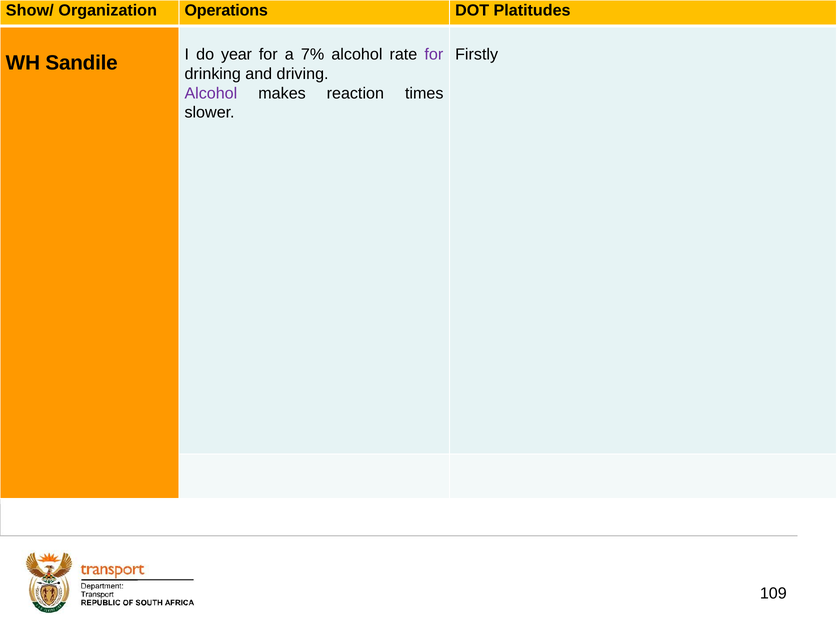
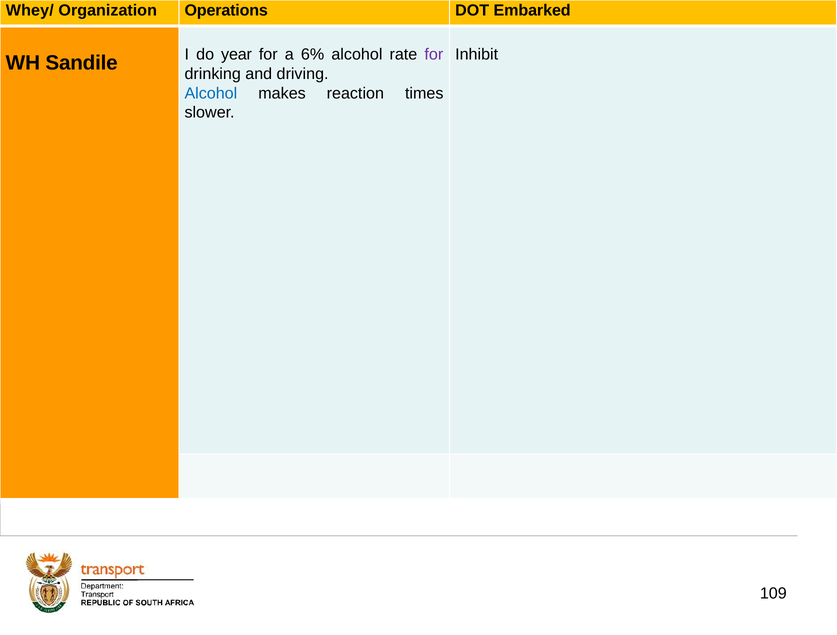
Show/: Show/ -> Whey/
Platitudes: Platitudes -> Embarked
Firstly: Firstly -> Inhibit
7%: 7% -> 6%
Alcohol at (211, 93) colour: purple -> blue
